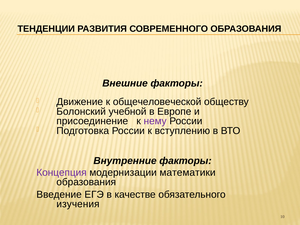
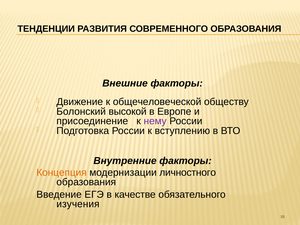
учебной: учебной -> высокой
Концепция colour: purple -> orange
математики: математики -> личностного
